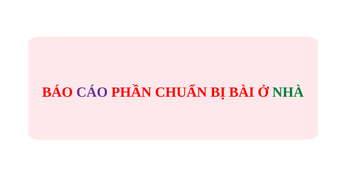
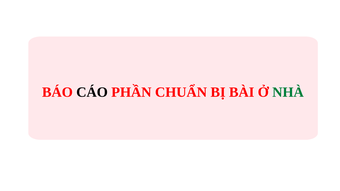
CÁO colour: purple -> black
